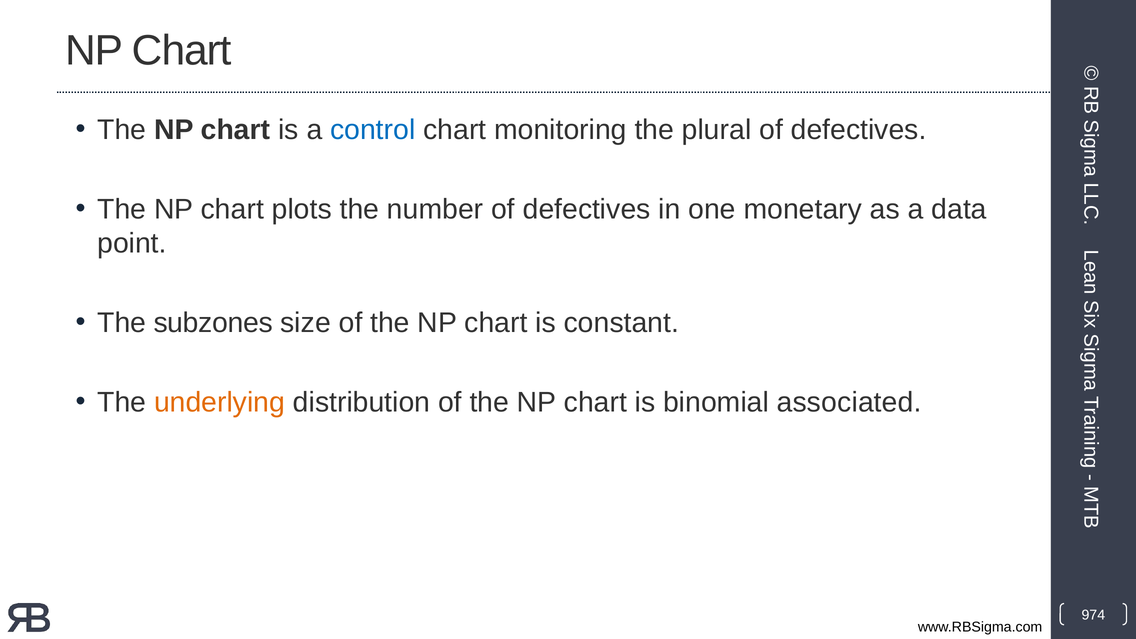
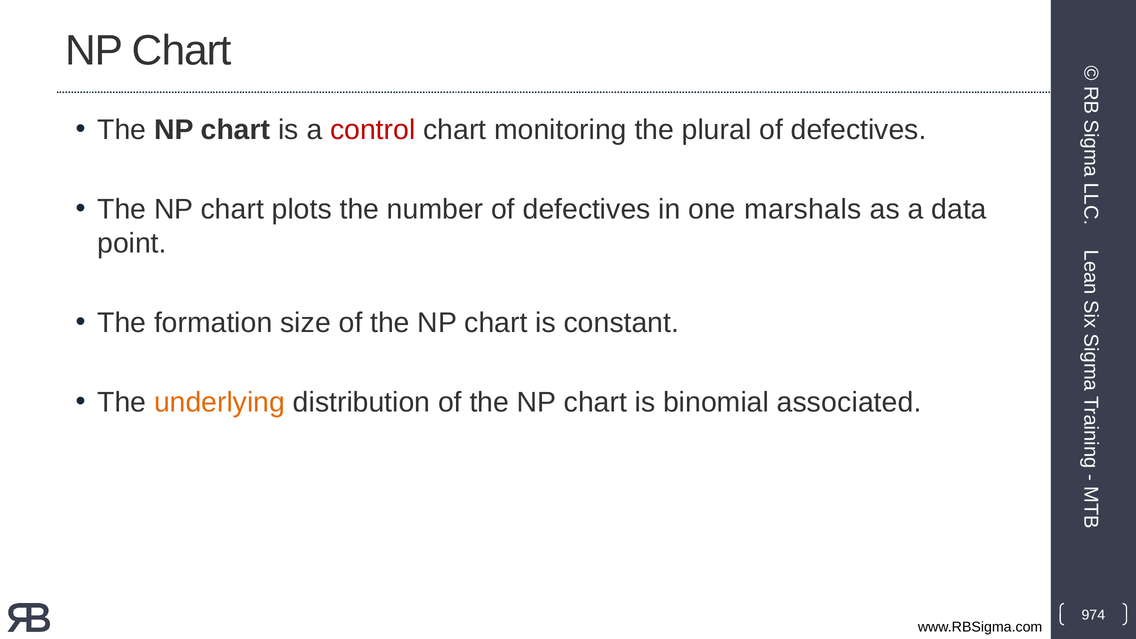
control colour: blue -> red
monetary: monetary -> marshals
subzones: subzones -> formation
